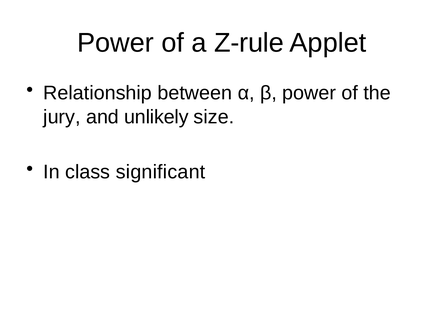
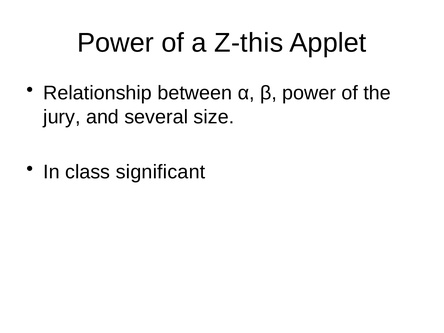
Z-rule: Z-rule -> Z-this
unlikely: unlikely -> several
